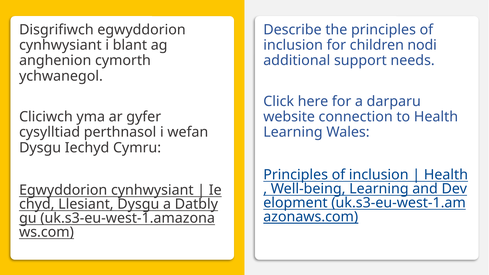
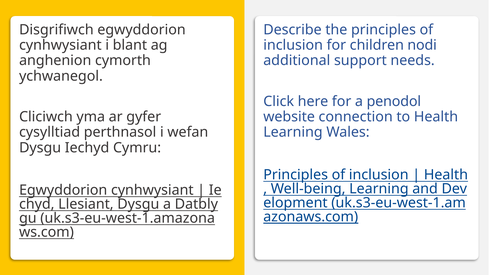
darparu: darparu -> penodol
